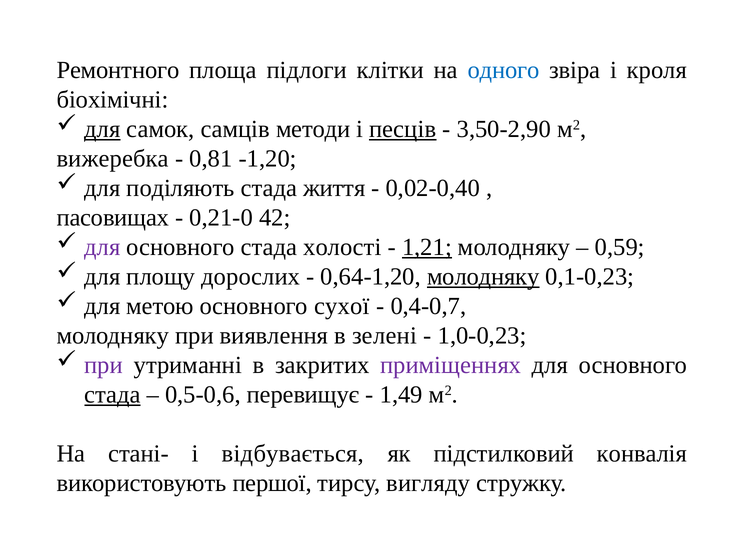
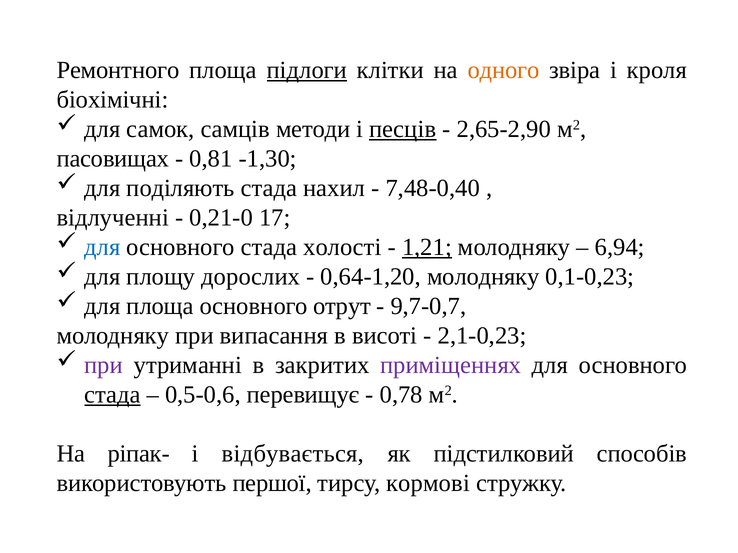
підлоги underline: none -> present
одного colour: blue -> orange
для at (102, 129) underline: present -> none
3,50-2,90: 3,50-2,90 -> 2,65-2,90
вижеребка: вижеребка -> пасовищах
-1,20: -1,20 -> -1,30
життя: життя -> нахил
0,02-0,40: 0,02-0,40 -> 7,48-0,40
пасовищах: пасовищах -> відлученні
42: 42 -> 17
для at (102, 247) colour: purple -> blue
0,59: 0,59 -> 6,94
молодняку at (483, 277) underline: present -> none
для метою: метою -> площа
сухої: сухої -> отрут
0,4-0,7: 0,4-0,7 -> 9,7-0,7
виявлення: виявлення -> випасання
зелені: зелені -> висоті
1,0-0,23: 1,0-0,23 -> 2,1-0,23
1,49: 1,49 -> 0,78
стані-: стані- -> ріпак-
конвалія: конвалія -> способів
вигляду: вигляду -> кормові
